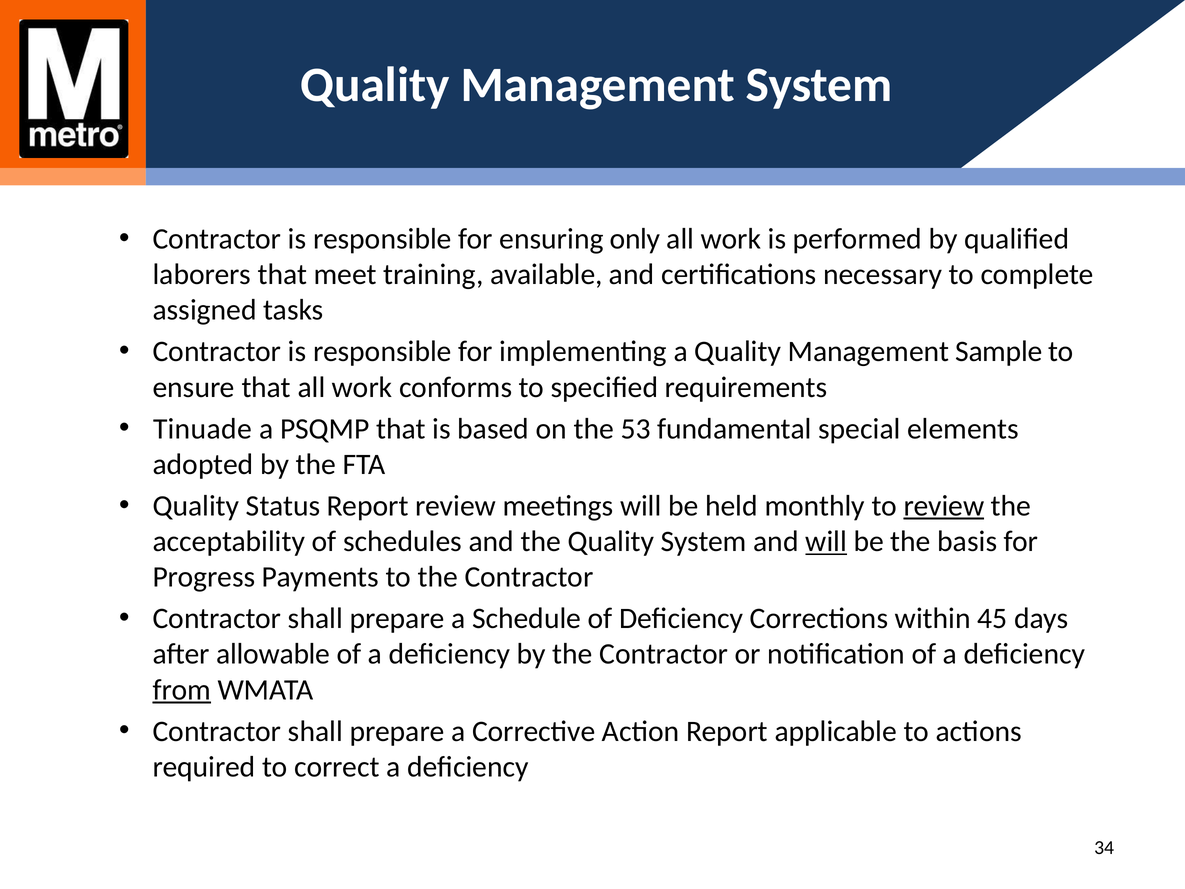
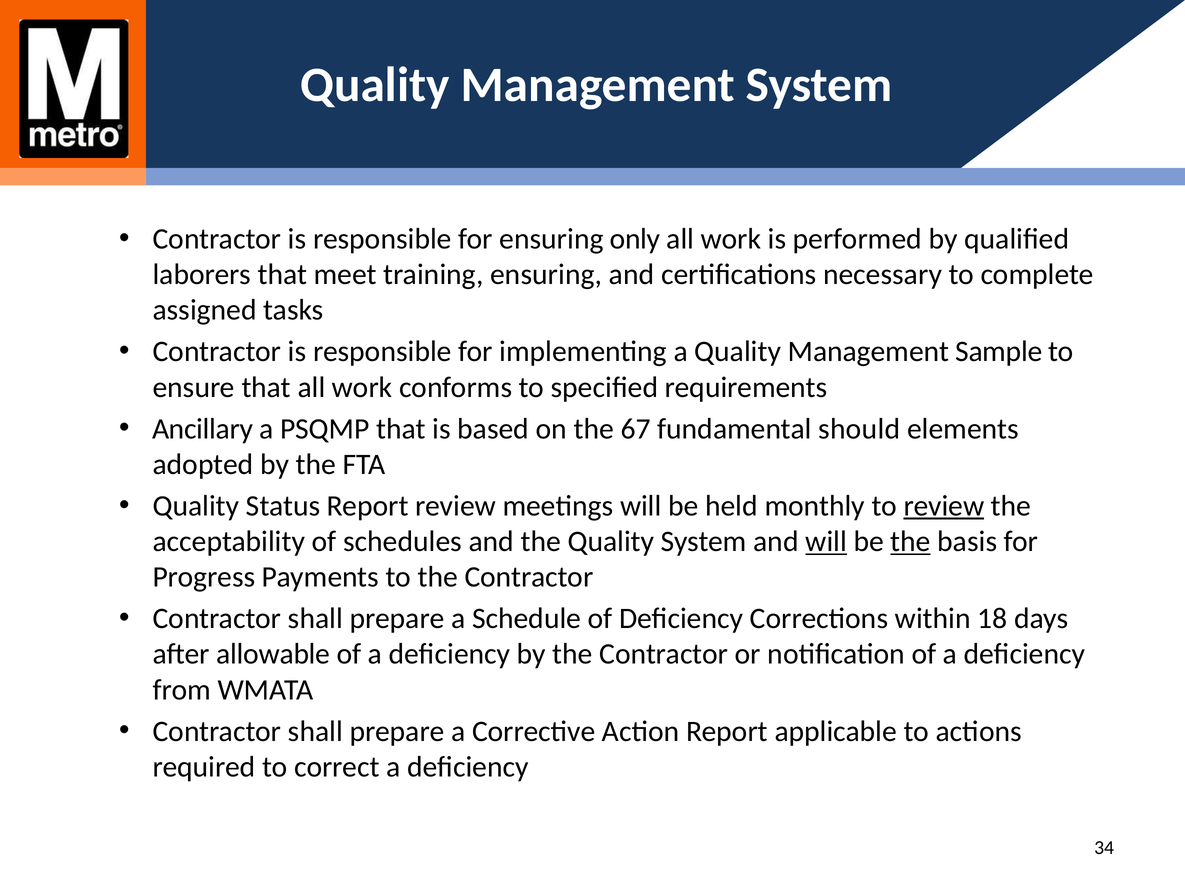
training available: available -> ensuring
Tinuade: Tinuade -> Ancillary
53: 53 -> 67
special: special -> should
the at (911, 542) underline: none -> present
45: 45 -> 18
from underline: present -> none
